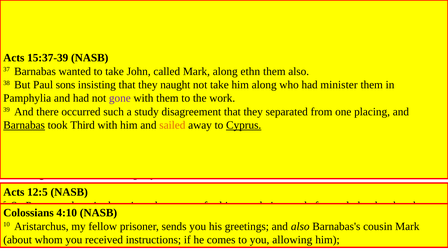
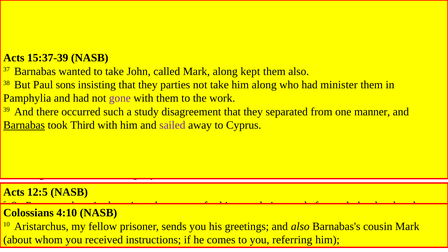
ethn at (250, 71): ethn -> kept
naught: naught -> parties
placing: placing -> manner
sailed colour: orange -> purple
Cyprus underline: present -> none
allowing: allowing -> referring
